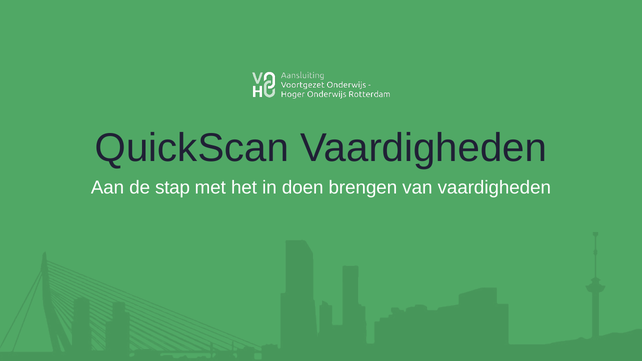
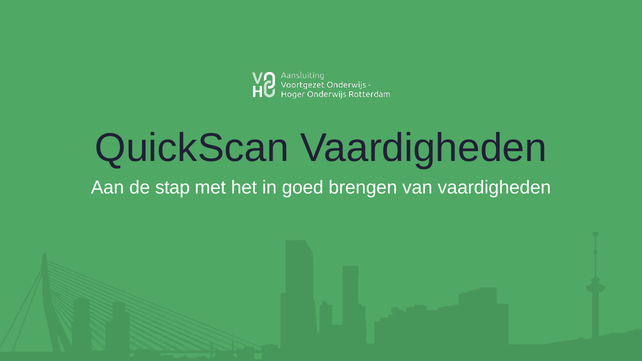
doen: doen -> goed
